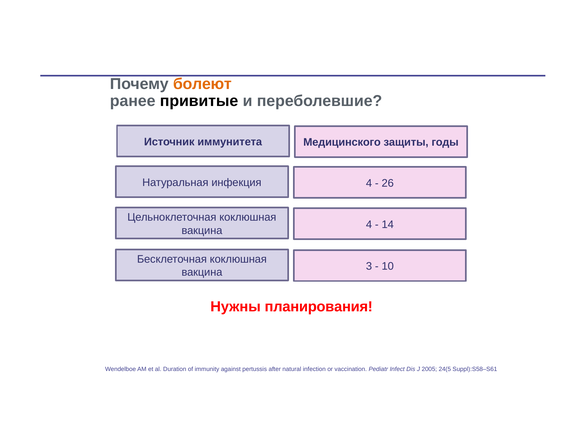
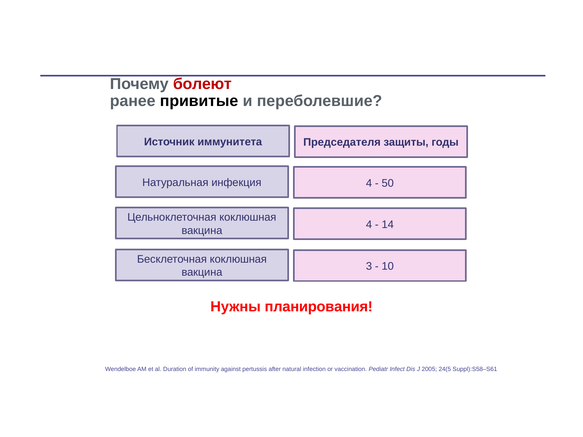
болеют colour: orange -> red
Медицинского: Медицинского -> Председателя
26: 26 -> 50
